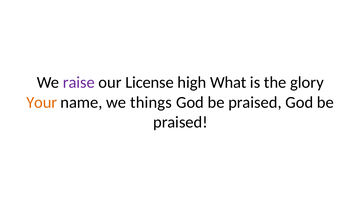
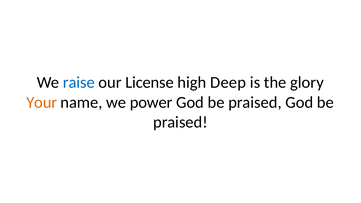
raise colour: purple -> blue
What: What -> Deep
things: things -> power
